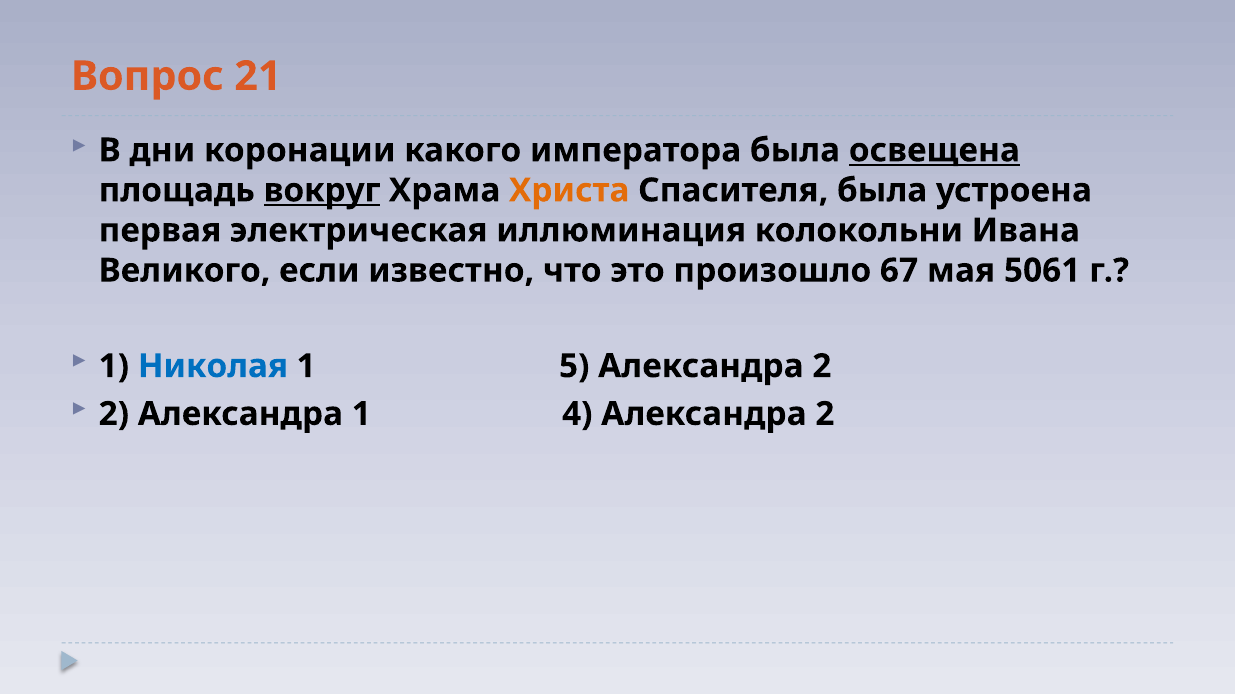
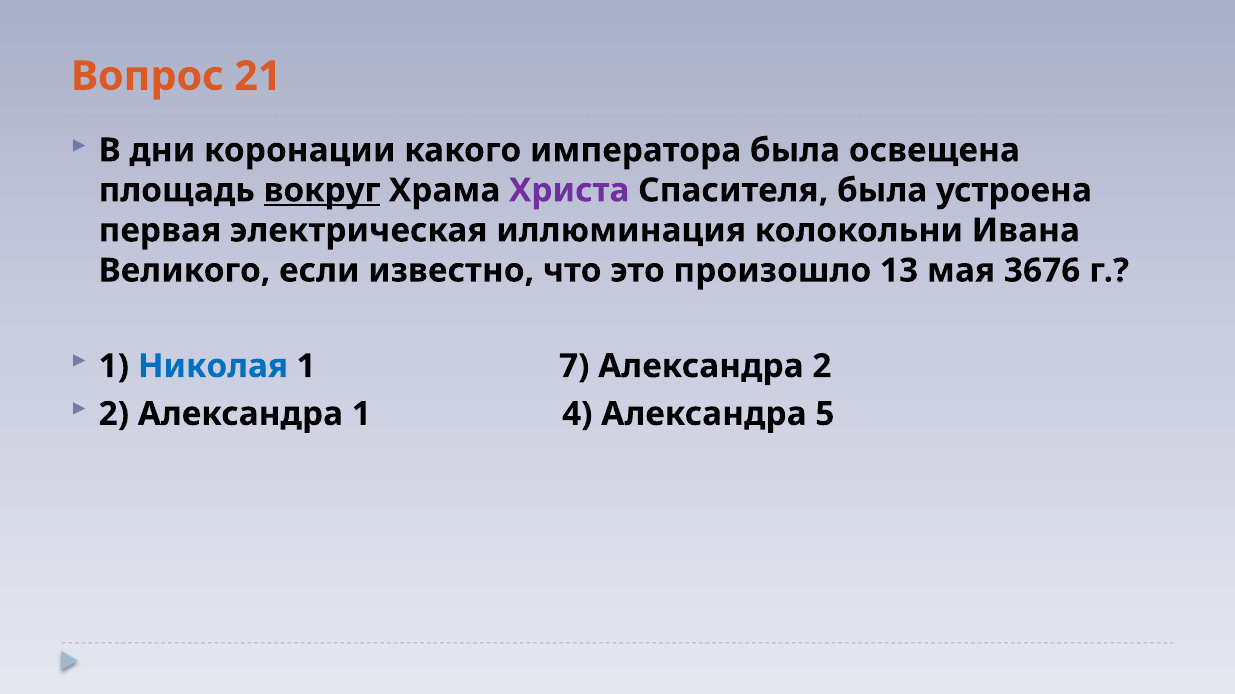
освещена underline: present -> none
Христа colour: orange -> purple
67: 67 -> 13
5061: 5061 -> 3676
5: 5 -> 7
4 Александра 2: 2 -> 5
